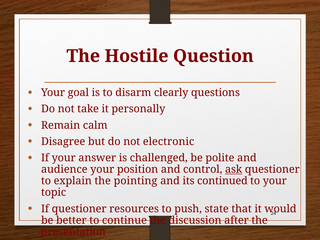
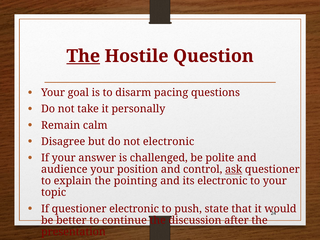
The at (83, 56) underline: none -> present
clearly: clearly -> pacing
its continued: continued -> electronic
questioner resources: resources -> electronic
